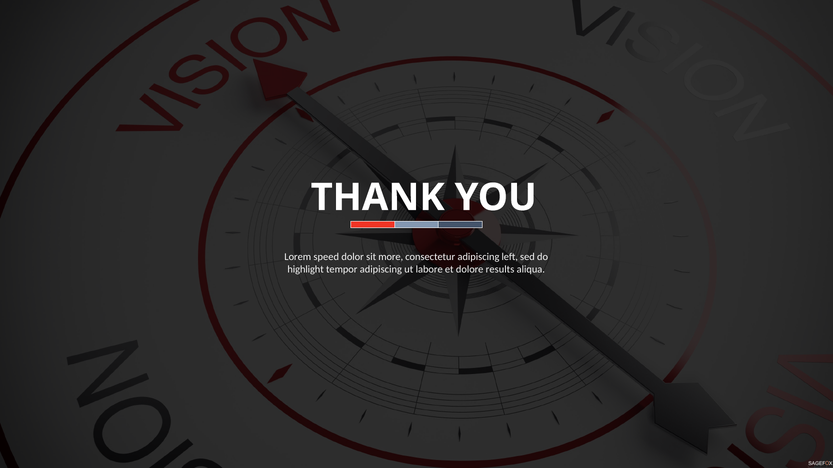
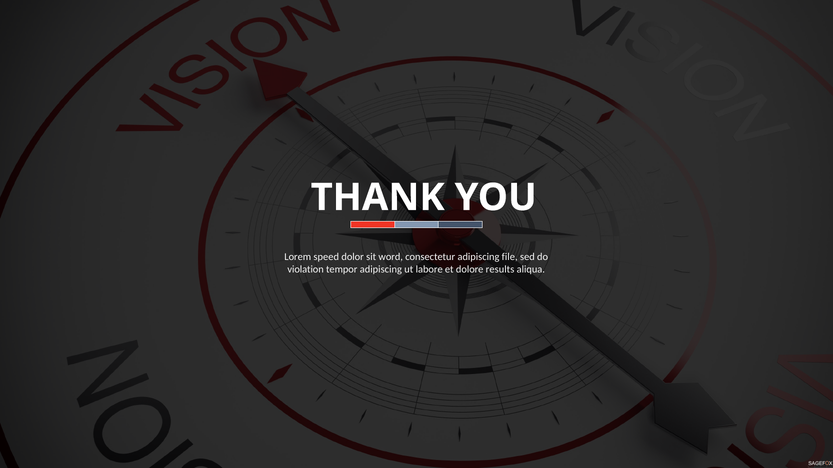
more: more -> word
left: left -> file
highlight: highlight -> violation
